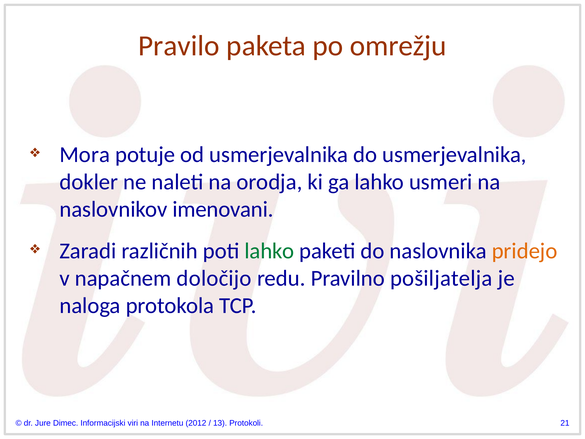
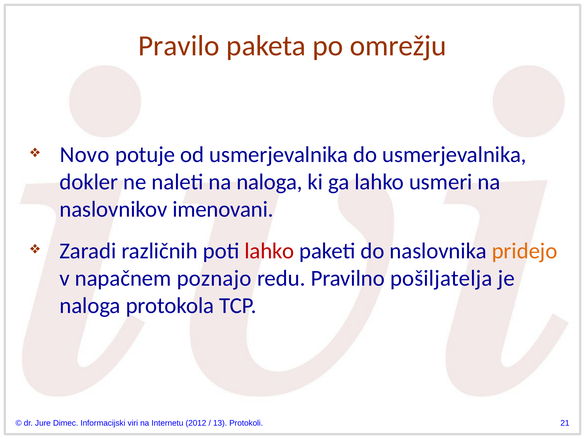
Mora: Mora -> Novo
na orodja: orodja -> naloga
lahko at (269, 251) colour: green -> red
določijo: določijo -> poznajo
